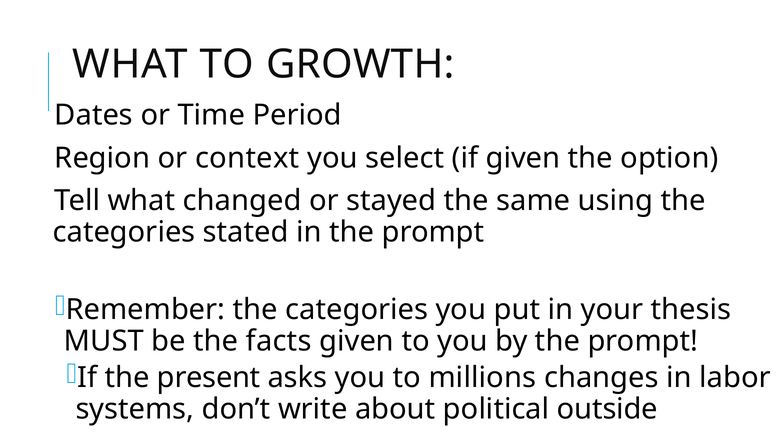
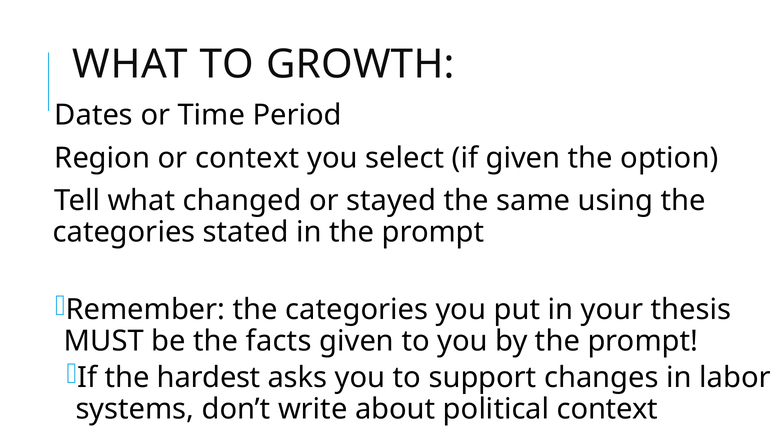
present: present -> hardest
millions: millions -> support
political outside: outside -> context
